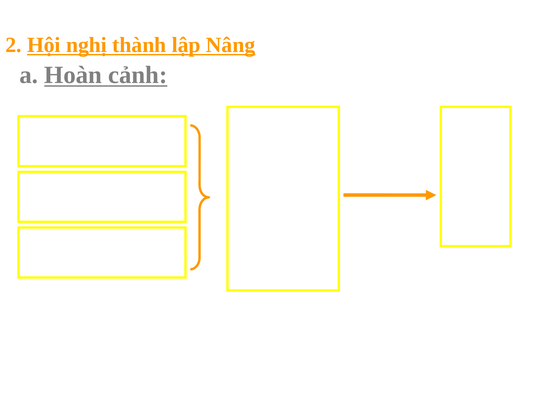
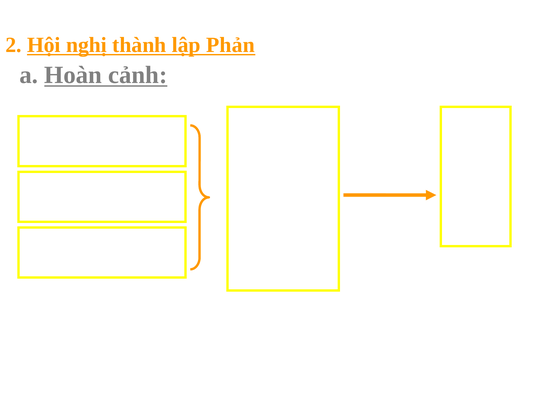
Nâng: Nâng -> Phản
